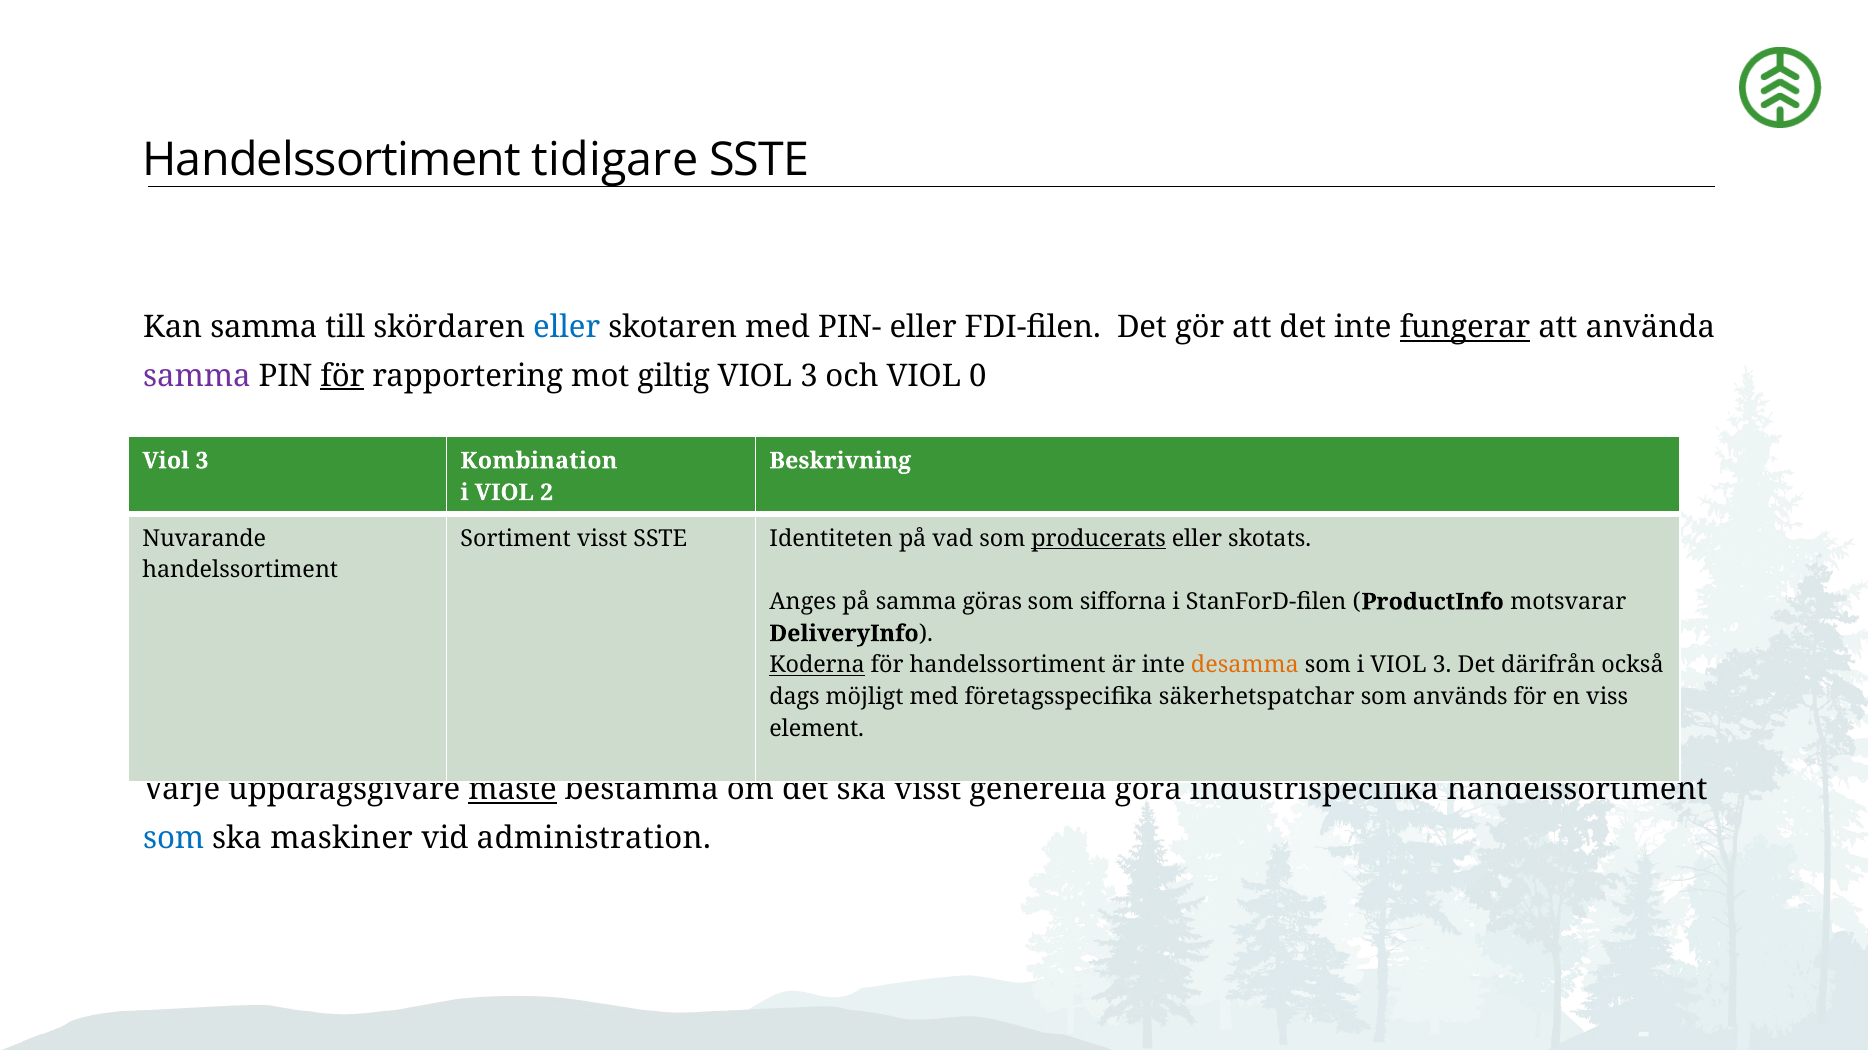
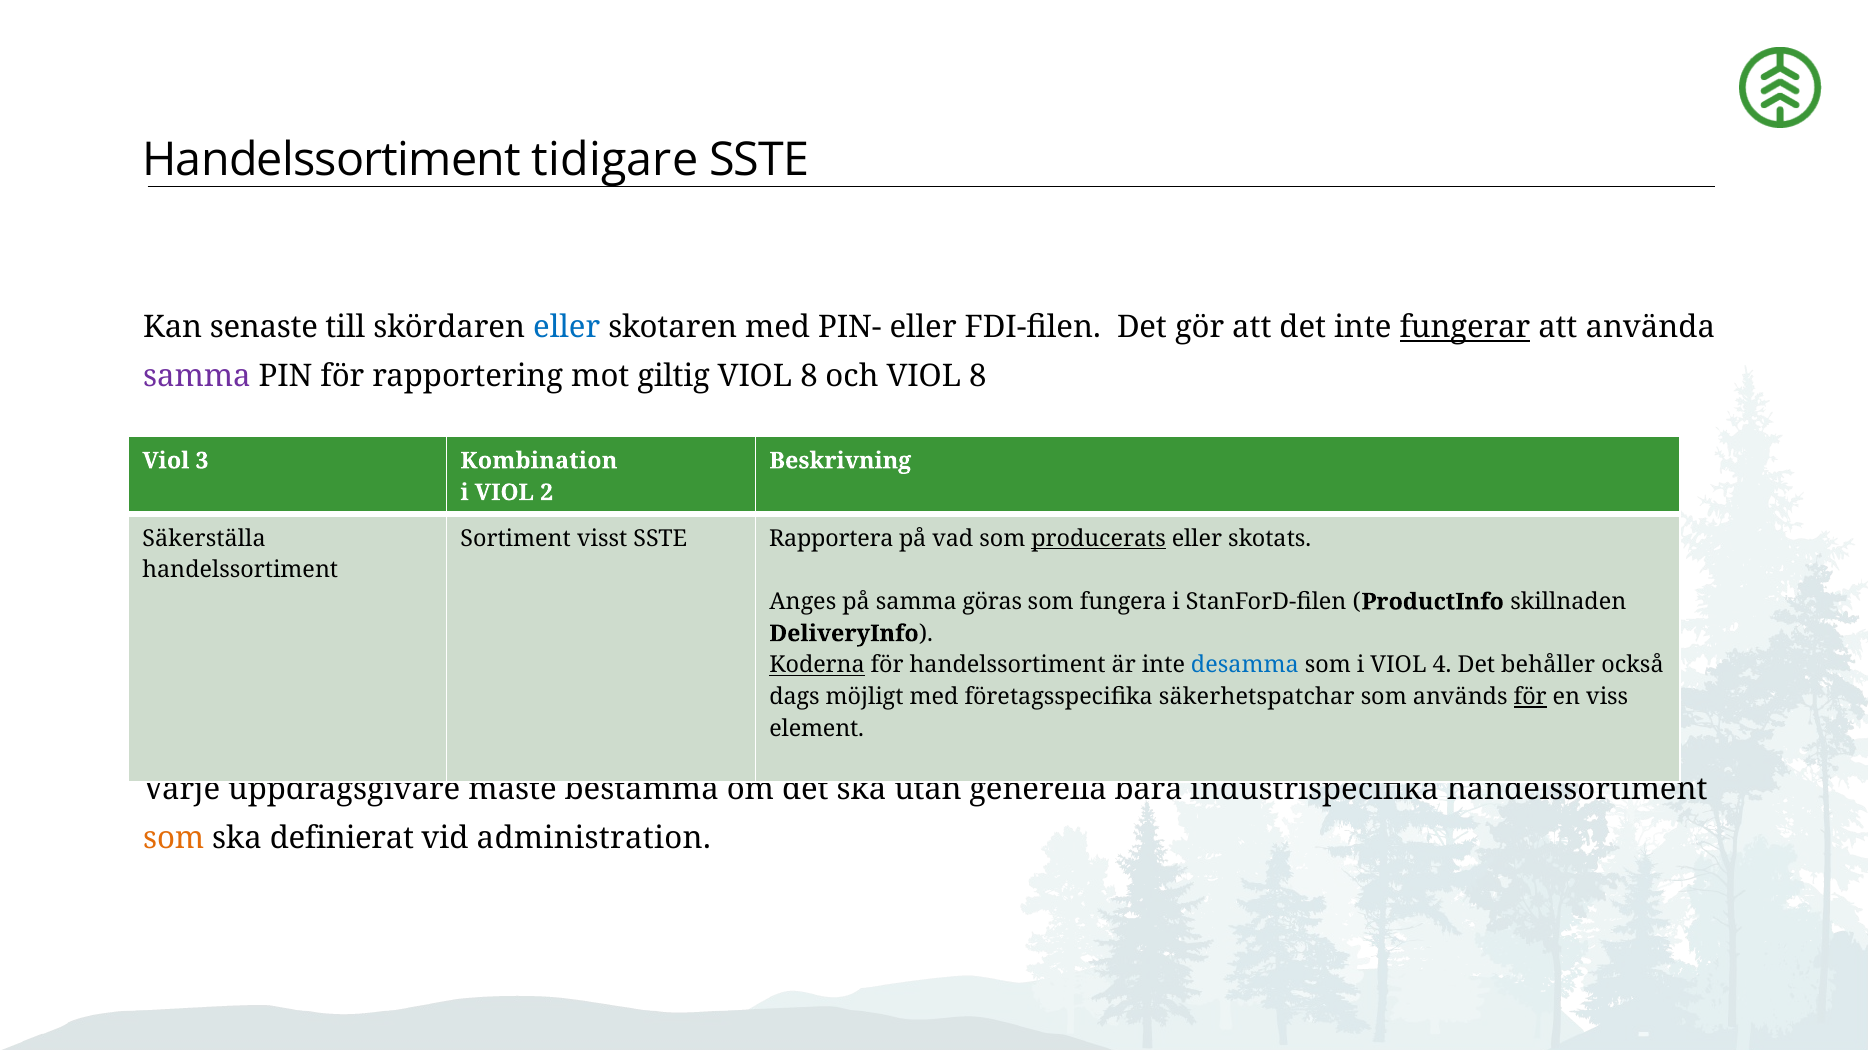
Kan samma: samma -> senaste
för at (342, 376) underline: present -> none
3 at (809, 376): 3 -> 8
och VIOL 0: 0 -> 8
Nuvarande: Nuvarande -> Säkerställa
Identiteten: Identiteten -> Rapportera
sifforna: sifforna -> fungera
motsvarar: motsvarar -> skillnaden
desamma colour: orange -> blue
i VIOL 3: 3 -> 4
därifrån: därifrån -> behåller
för at (1530, 698) underline: none -> present
måste underline: present -> none
ska visst: visst -> utan
göra: göra -> bara
som at (174, 838) colour: blue -> orange
maskiner: maskiner -> definierat
